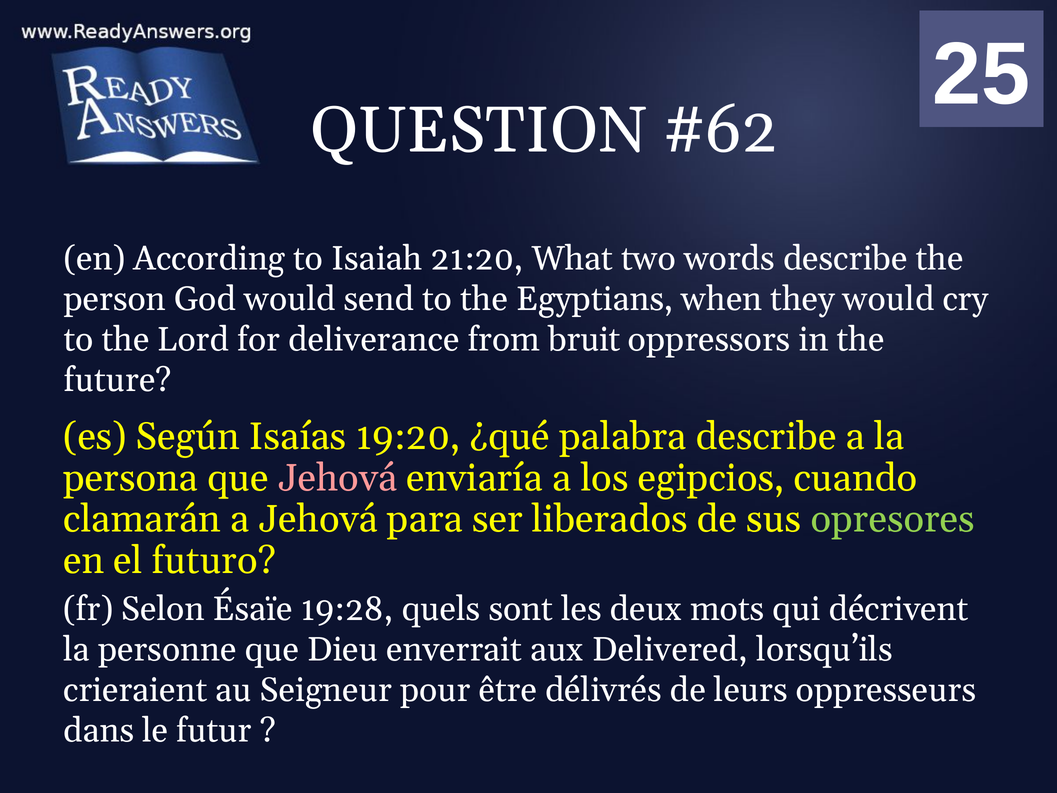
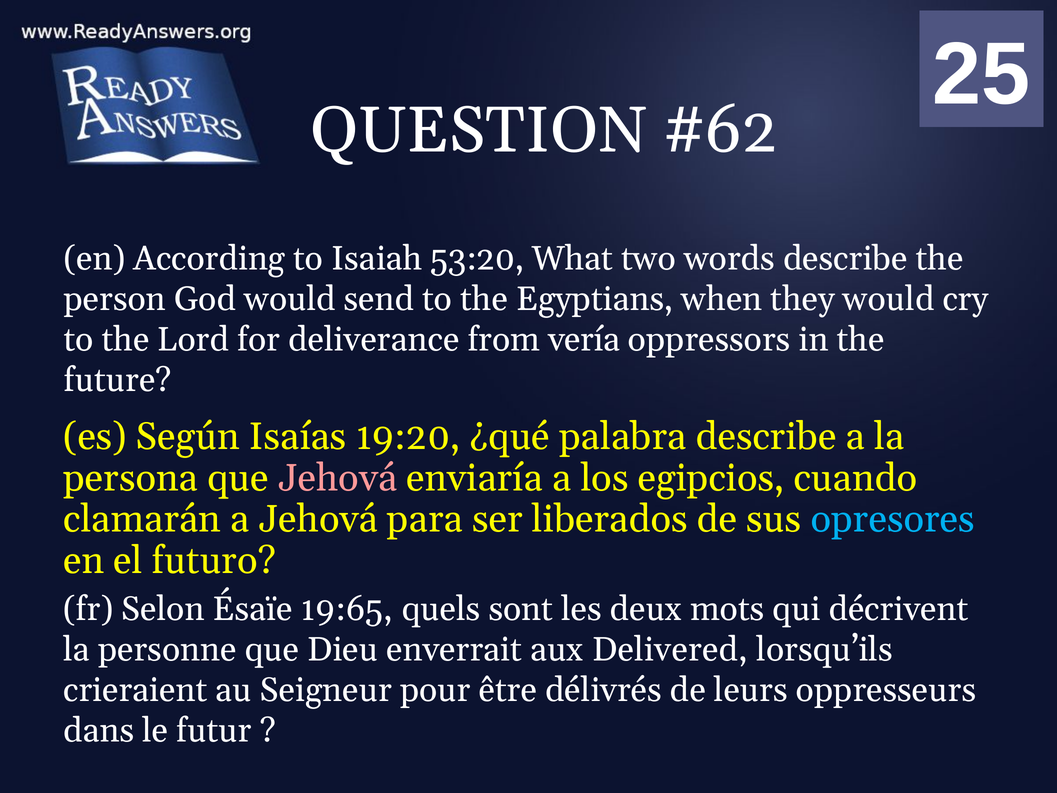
21:20: 21:20 -> 53:20
bruit: bruit -> vería
opresores colour: light green -> light blue
19:28: 19:28 -> 19:65
